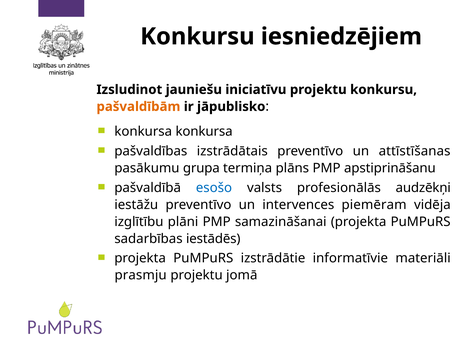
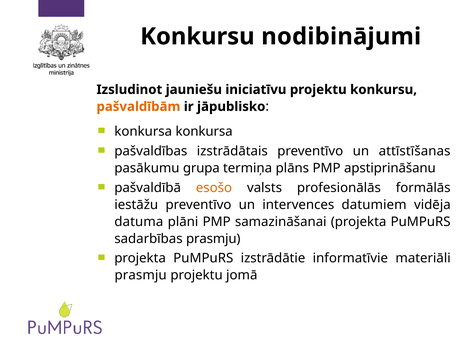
iesniedzējiem: iesniedzējiem -> nodibinājumi
esošo colour: blue -> orange
audzēkņi: audzēkņi -> formālās
piemēram: piemēram -> datumiem
izglītību: izglītību -> datuma
sadarbības iestādēs: iestādēs -> prasmju
